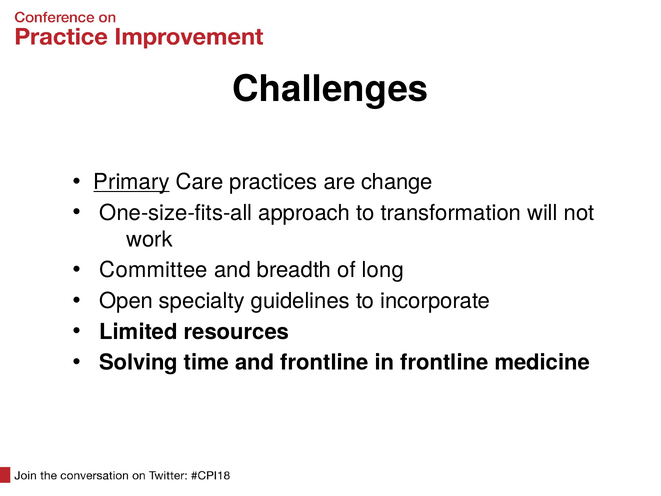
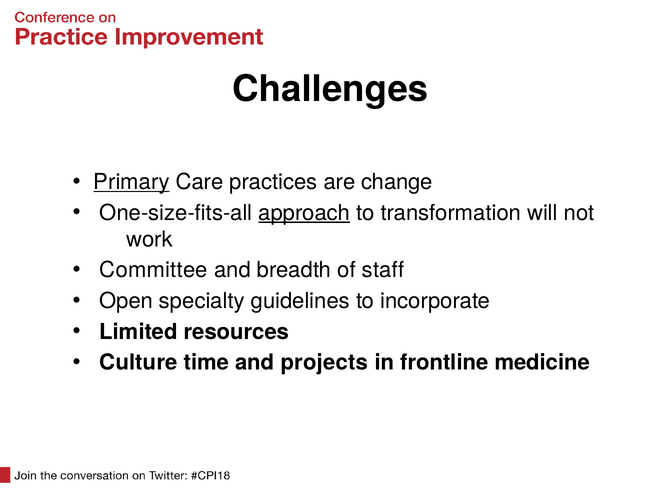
approach underline: none -> present
long: long -> staff
Solving: Solving -> Culture
and frontline: frontline -> projects
